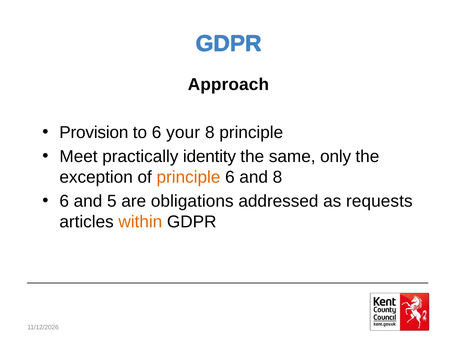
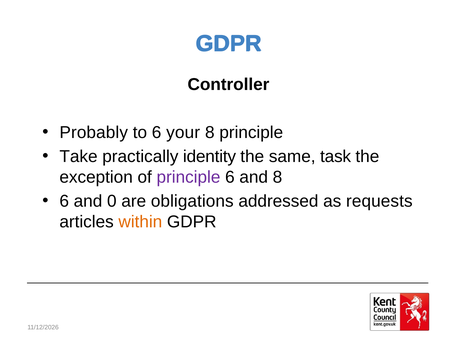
Approach: Approach -> Controller
Provision: Provision -> Probably
Meet: Meet -> Take
only: only -> task
principle at (188, 177) colour: orange -> purple
5: 5 -> 0
